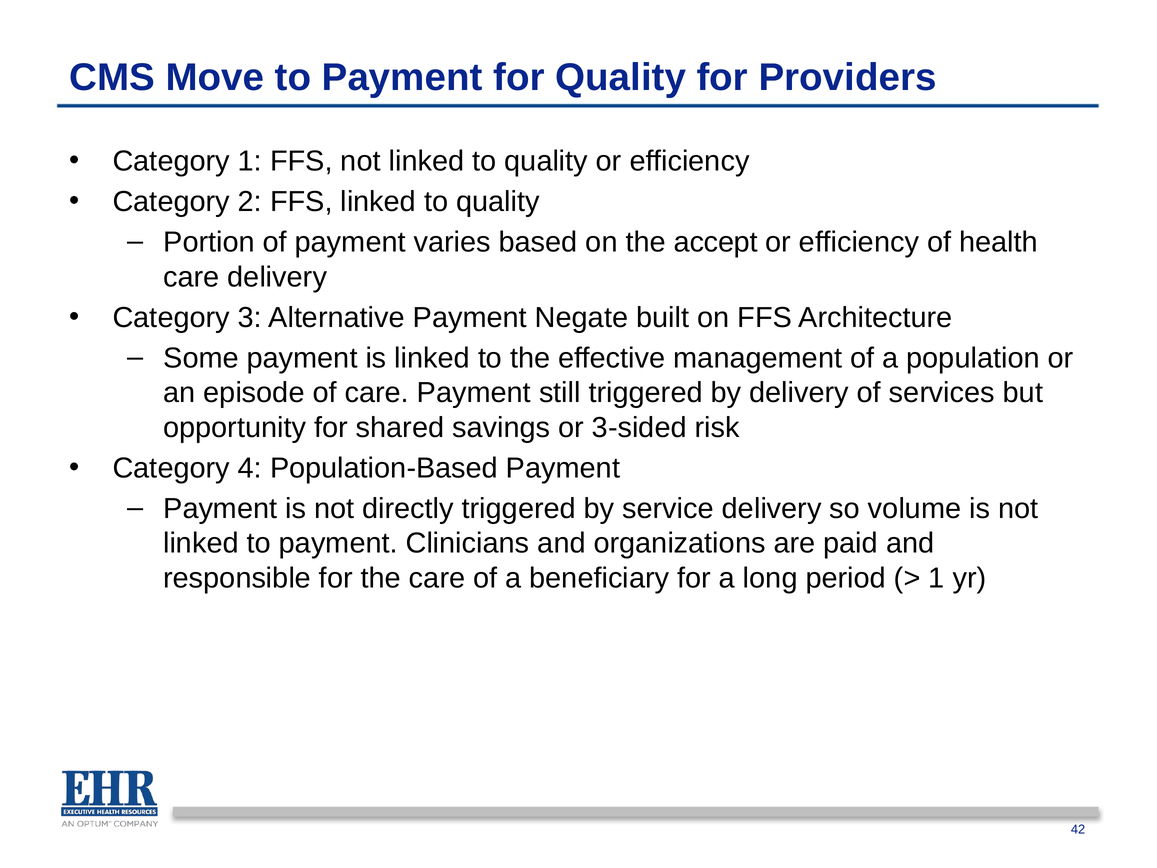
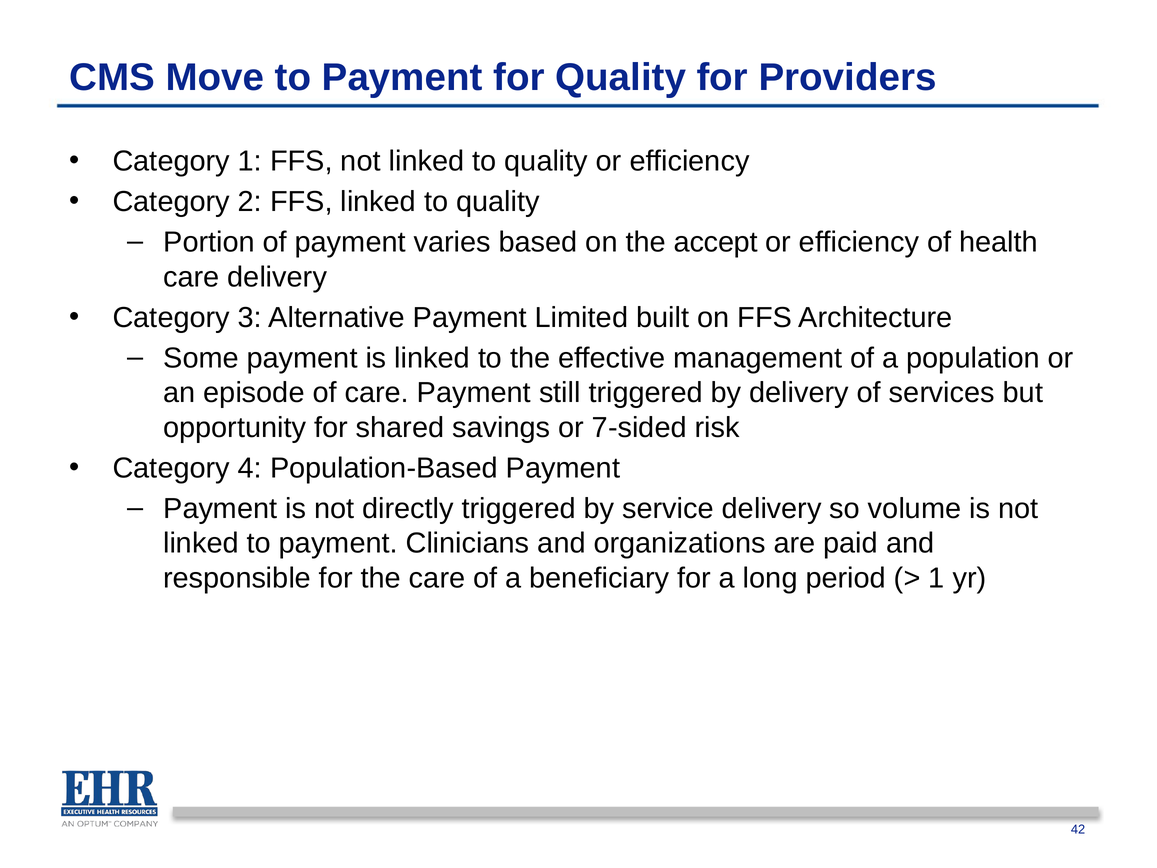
Negate: Negate -> Limited
3-sided: 3-sided -> 7-sided
